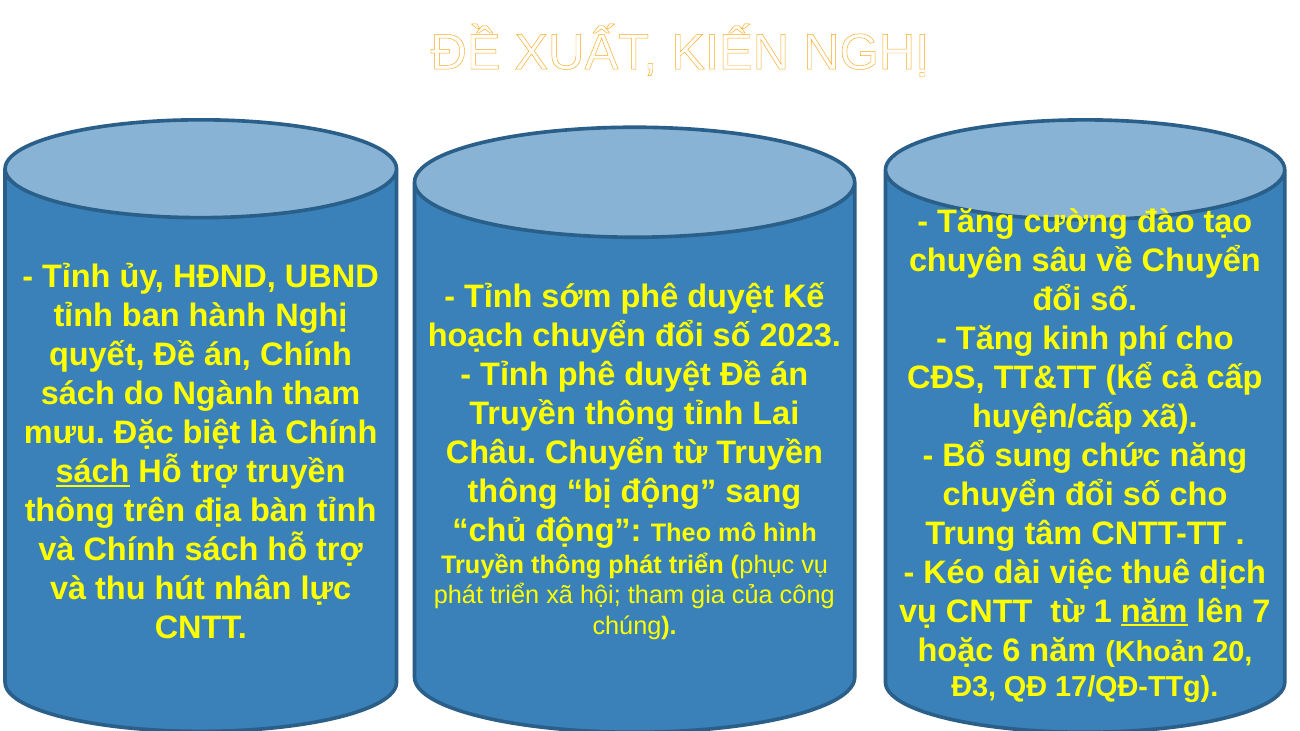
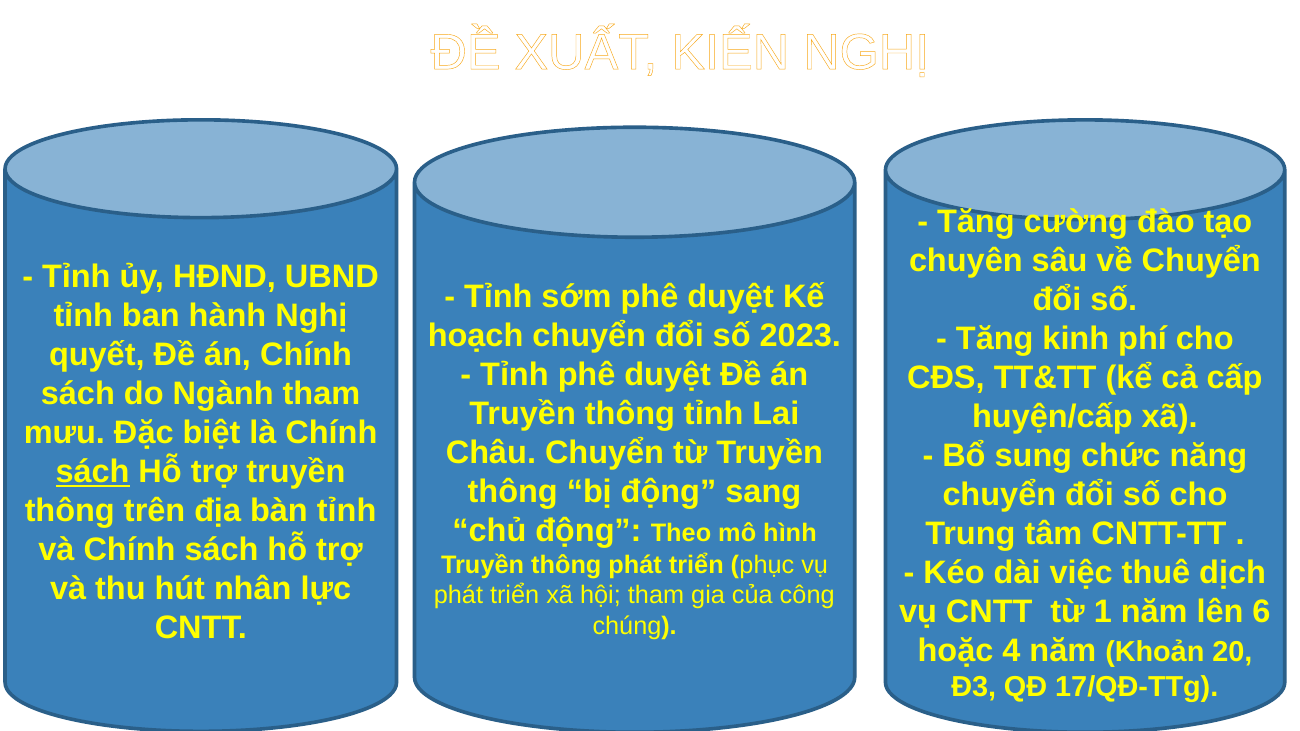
năm at (1154, 612) underline: present -> none
7: 7 -> 6
6: 6 -> 4
